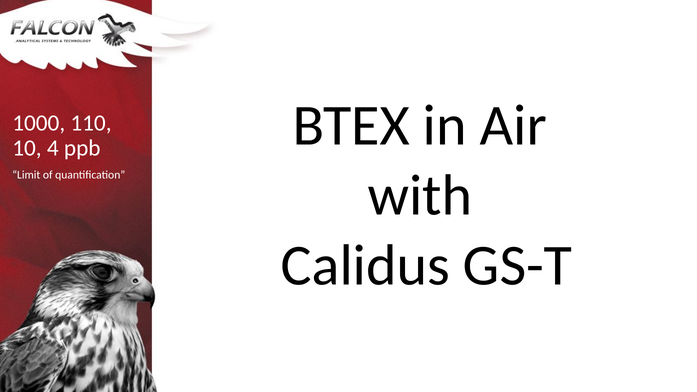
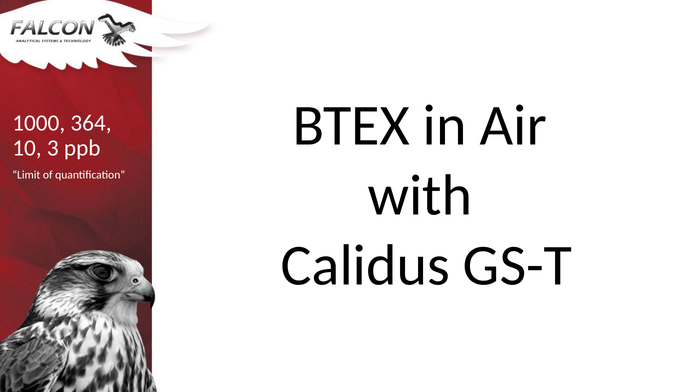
110: 110 -> 364
4: 4 -> 3
